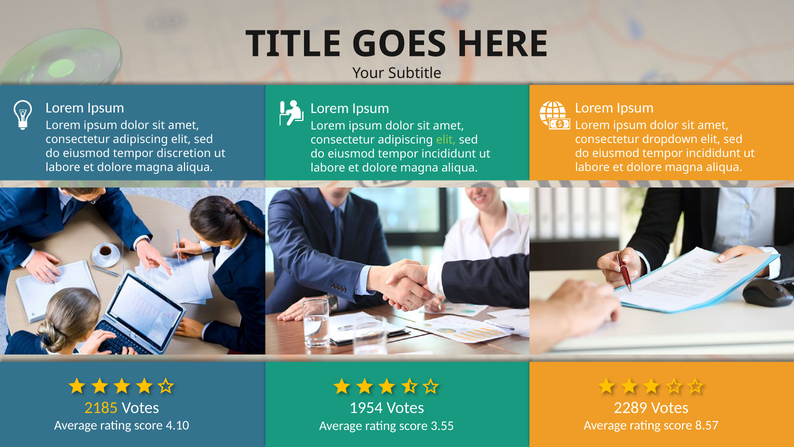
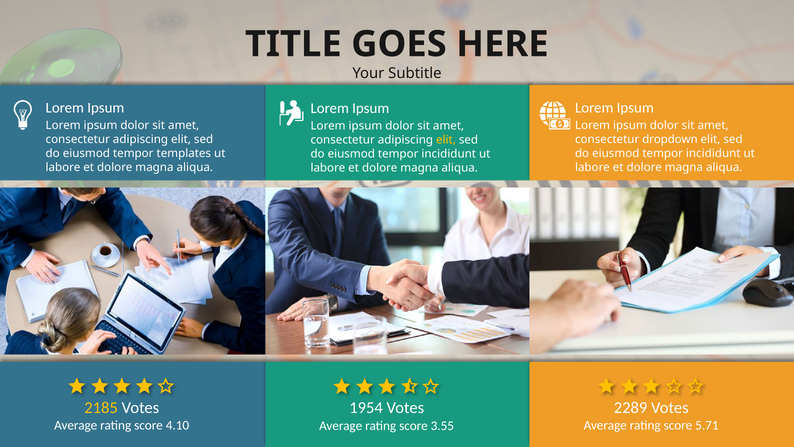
elit at (446, 140) colour: light green -> yellow
discretion: discretion -> templates
8.57: 8.57 -> 5.71
